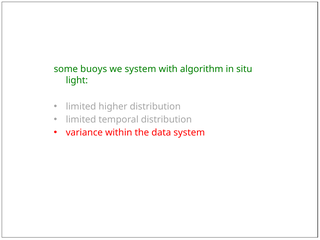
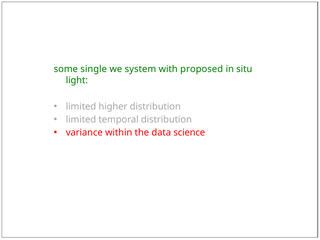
buoys: buoys -> single
algorithm: algorithm -> proposed
data system: system -> science
